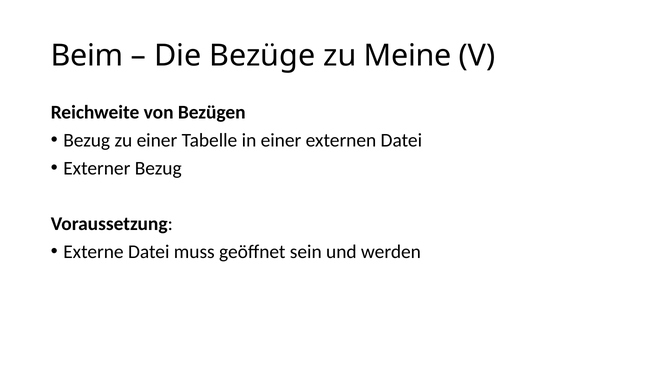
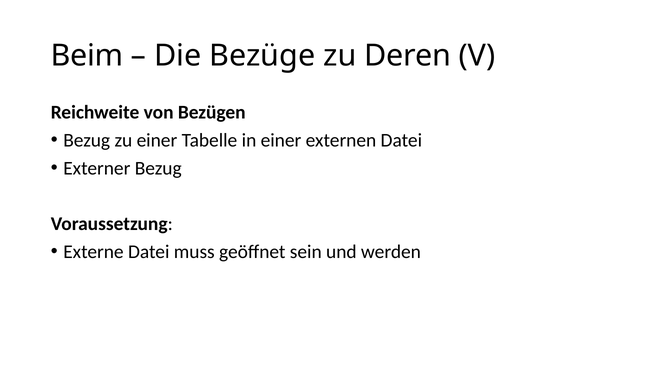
Meine: Meine -> Deren
